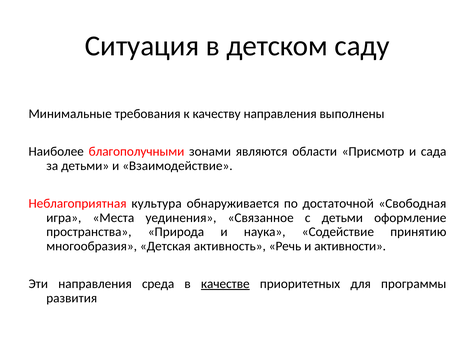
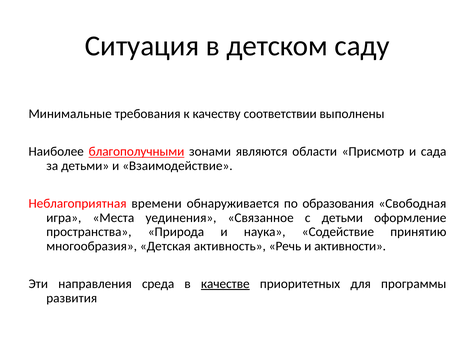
качеству направления: направления -> соответствии
благополучными underline: none -> present
культура: культура -> времени
достаточной: достаточной -> образования
